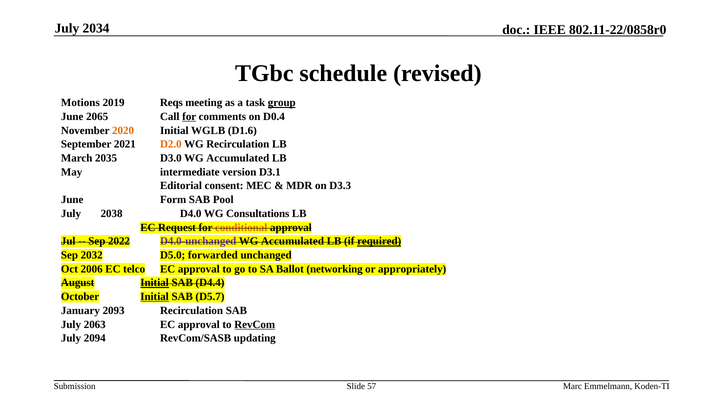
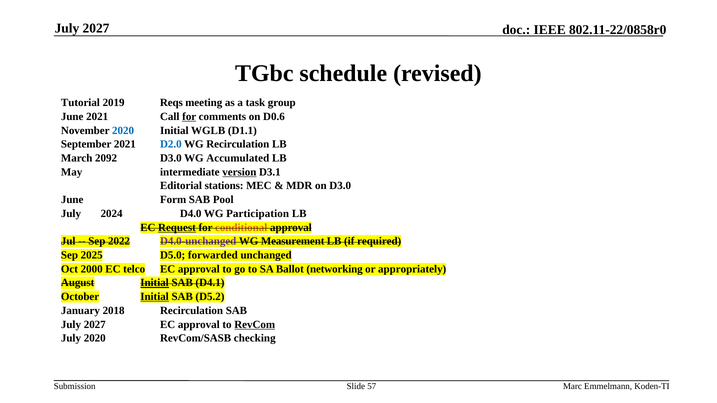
2034 at (96, 29): 2034 -> 2027
Motions: Motions -> Tutorial
group underline: present -> none
June 2065: 2065 -> 2021
D0.4: D0.4 -> D0.6
2020 at (123, 131) colour: orange -> blue
D1.6: D1.6 -> D1.1
D2.0 colour: orange -> blue
2035: 2035 -> 2092
version underline: none -> present
consent: consent -> stations
on D3.3: D3.3 -> D3.0
2038: 2038 -> 2024
Consultations: Consultations -> Participation
Request underline: none -> present
Accumulated at (293, 241): Accumulated -> Measurement
required underline: present -> none
2032: 2032 -> 2025
2006: 2006 -> 2000
D4.4: D4.4 -> D4.1
D5.7: D5.7 -> D5.2
2093: 2093 -> 2018
2063 at (95, 325): 2063 -> 2027
July 2094: 2094 -> 2020
updating: updating -> checking
